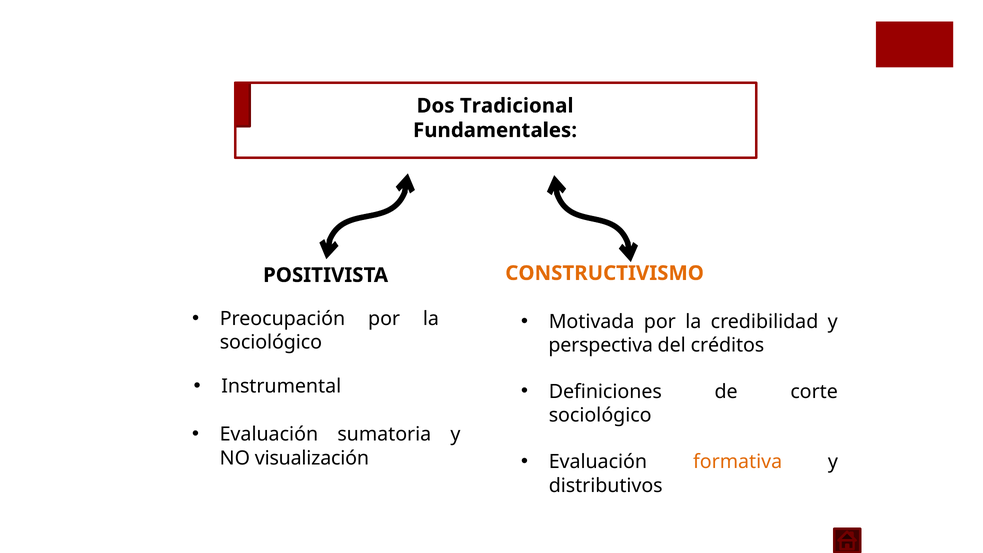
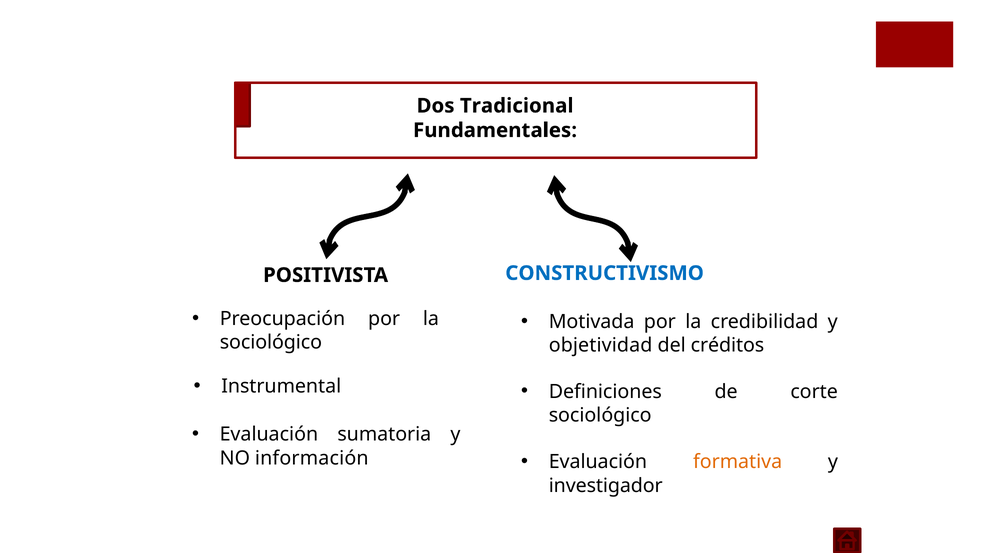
CONSTRUCTIVISMO colour: orange -> blue
perspectiva: perspectiva -> objetividad
visualización: visualización -> información
distributivos: distributivos -> investigador
